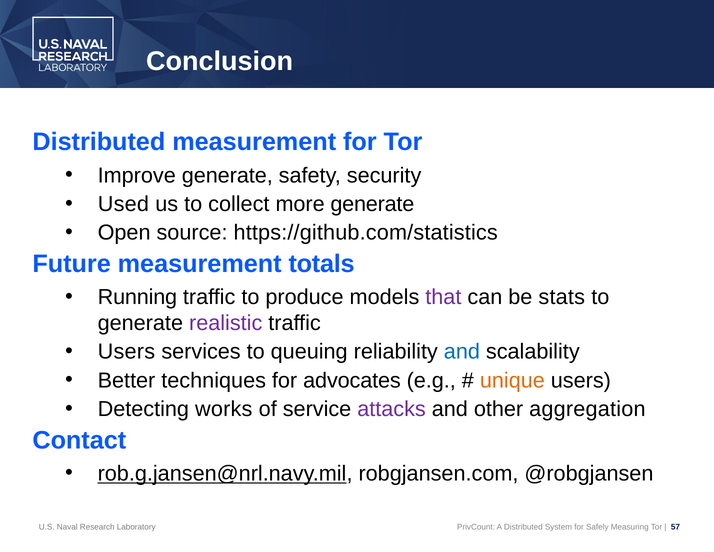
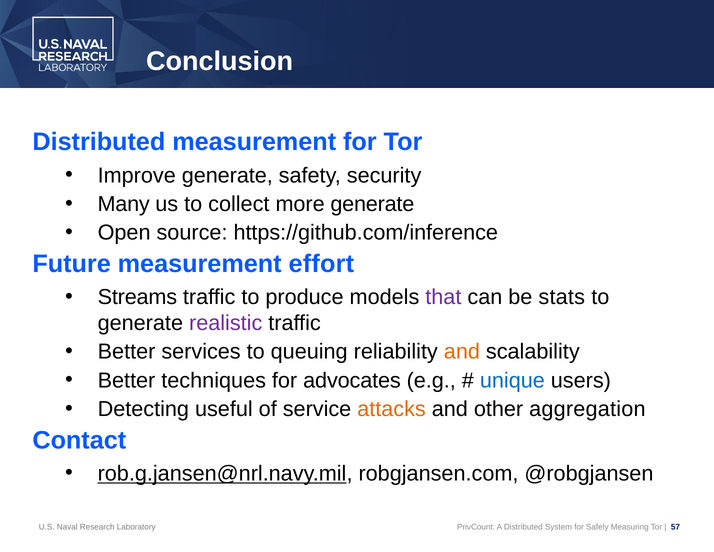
Used: Used -> Many
https://github.com/statistics: https://github.com/statistics -> https://github.com/inference
totals: totals -> effort
Running: Running -> Streams
Users at (126, 352): Users -> Better
and at (462, 352) colour: blue -> orange
unique colour: orange -> blue
works: works -> useful
attacks colour: purple -> orange
